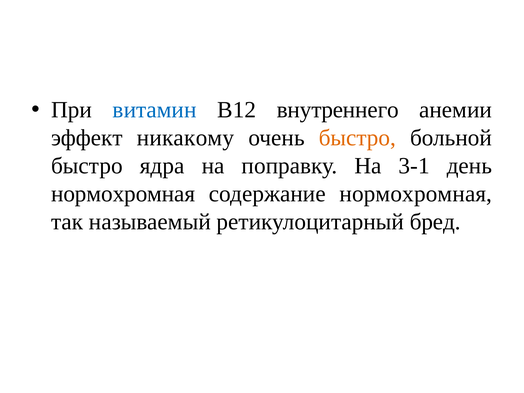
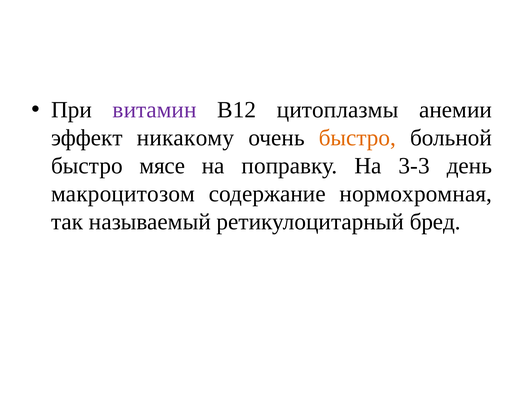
витамин colour: blue -> purple
внутреннего: внутреннего -> цитоплазмы
ядра: ядра -> мясе
3-1: 3-1 -> 3-3
нормохромная at (123, 194): нормохромная -> макроцитозом
